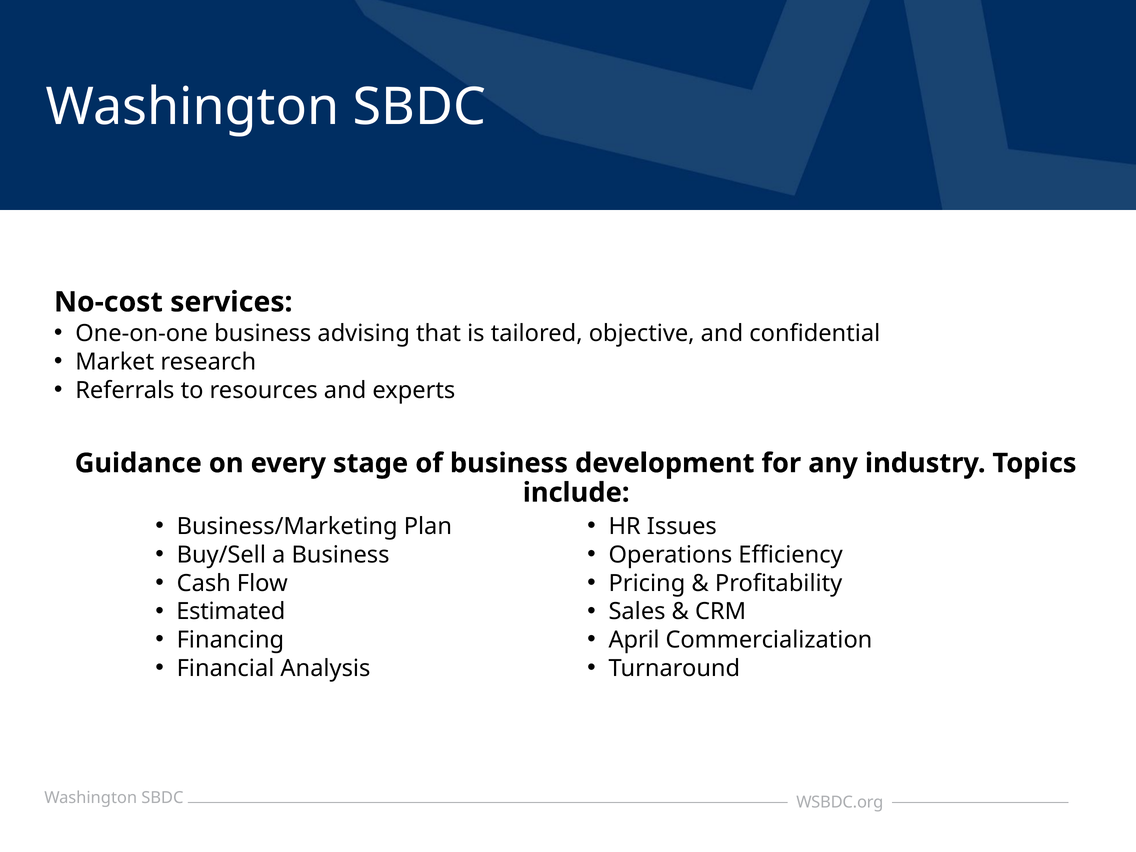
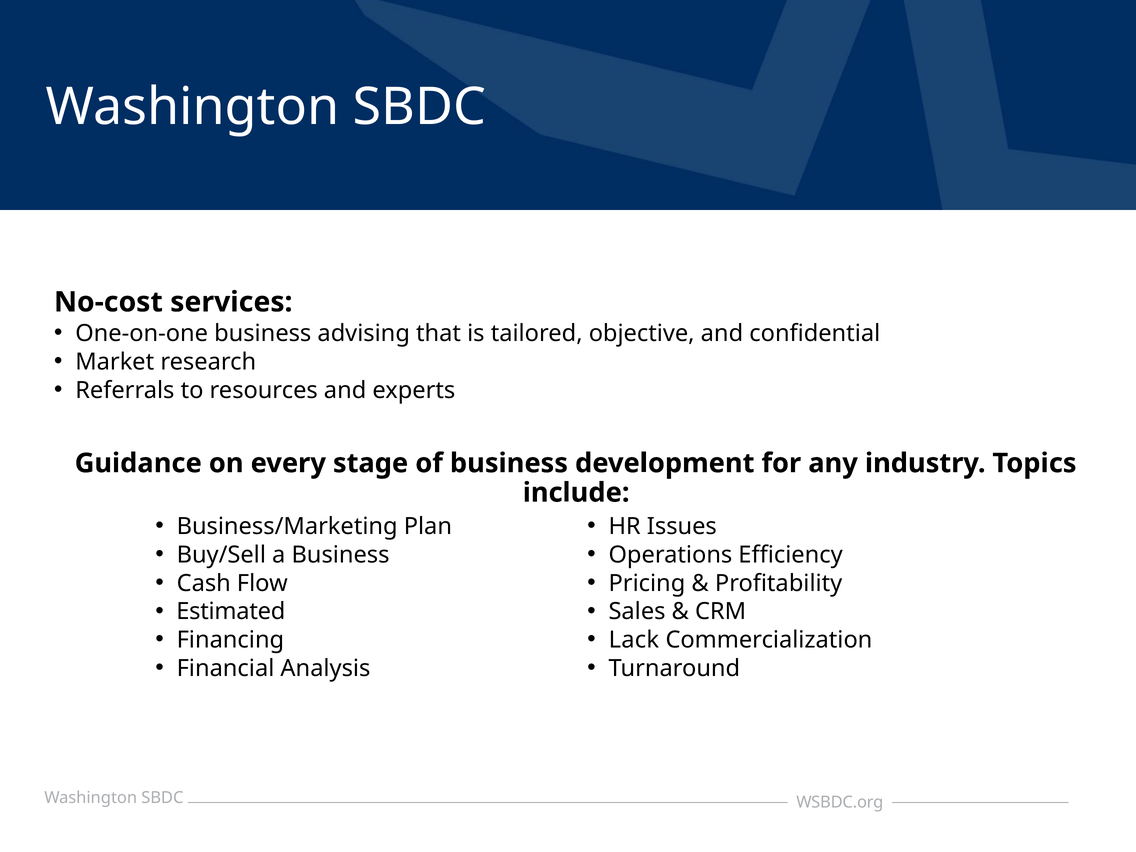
April: April -> Lack
